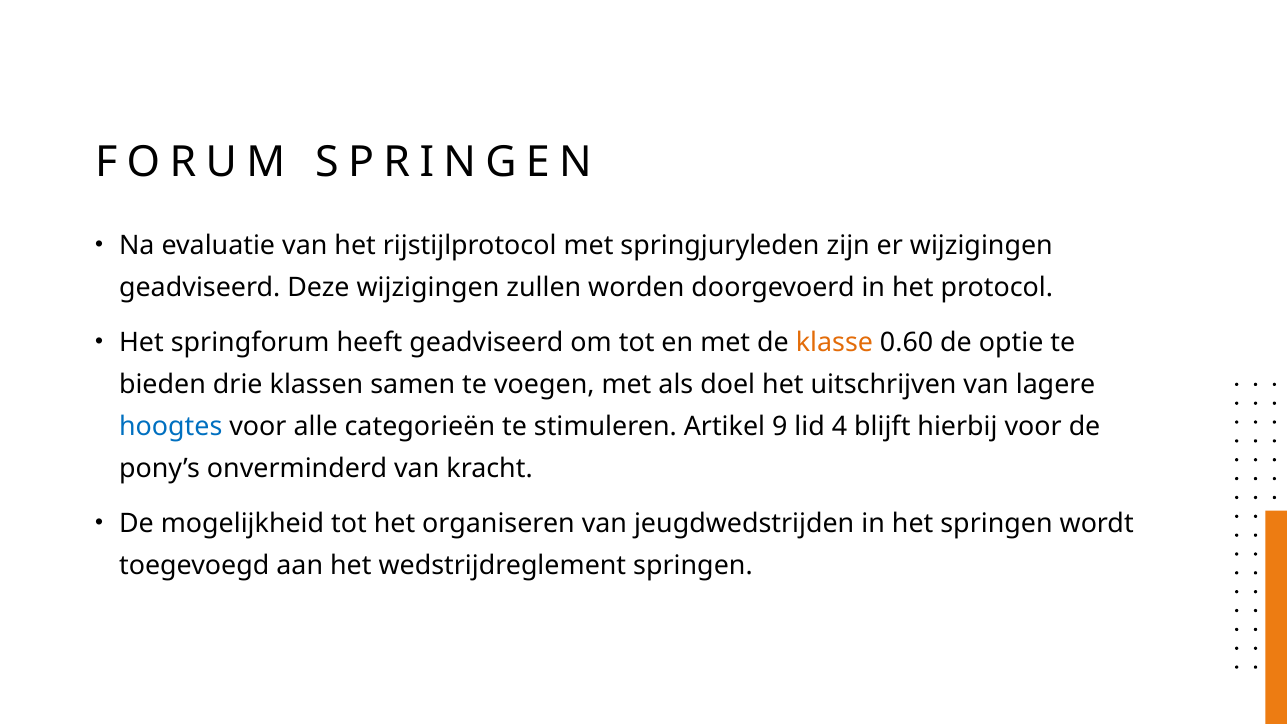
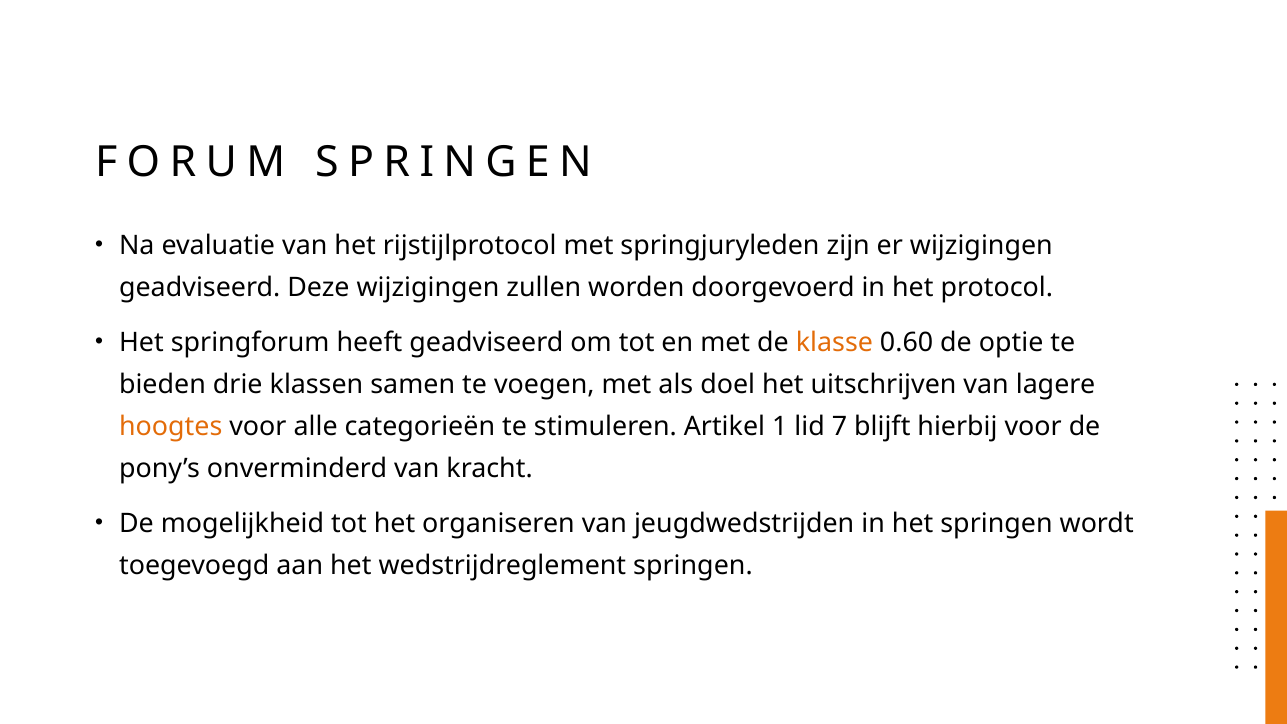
hoogtes colour: blue -> orange
9: 9 -> 1
4: 4 -> 7
